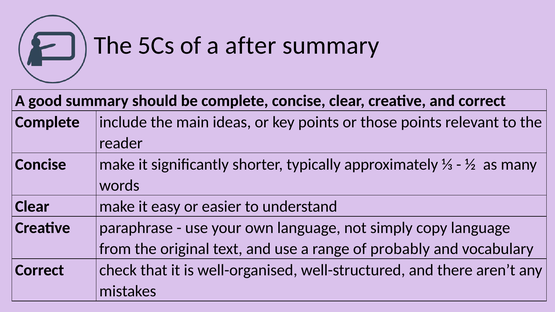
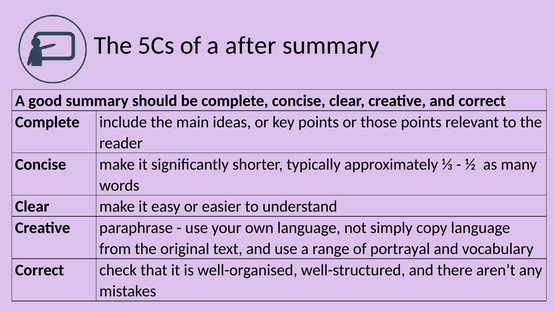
probably: probably -> portrayal
